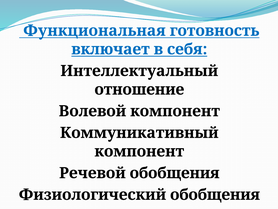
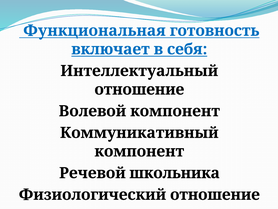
Речевой обобщения: обобщения -> школьника
Физиологический обобщения: обобщения -> отношение
